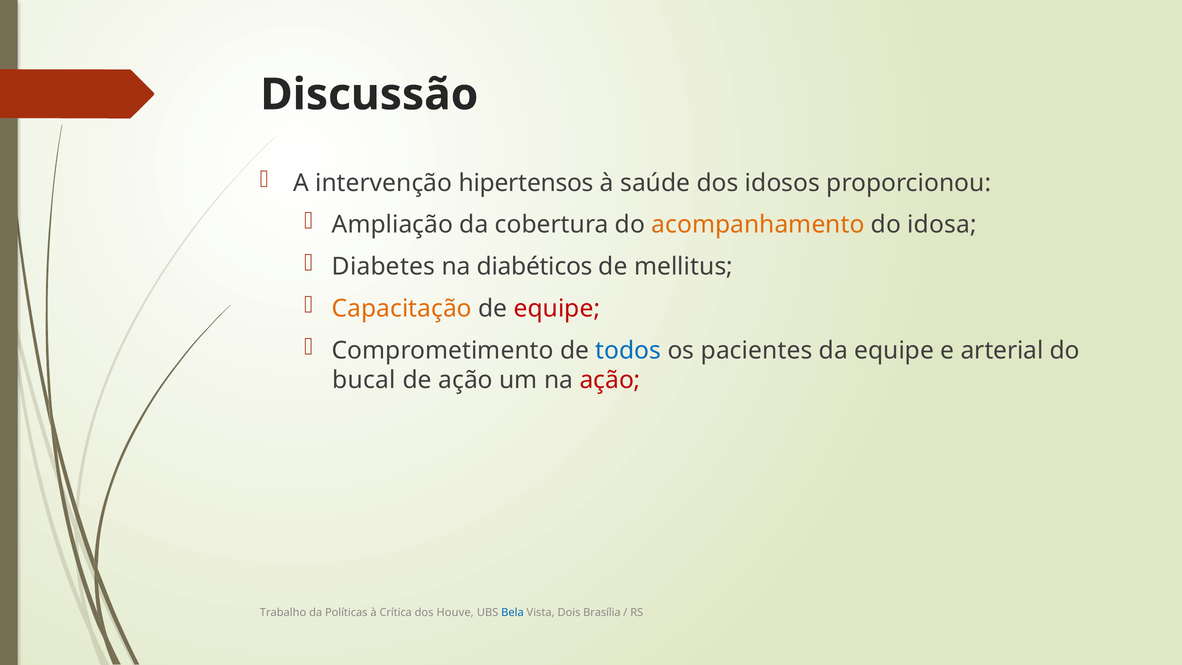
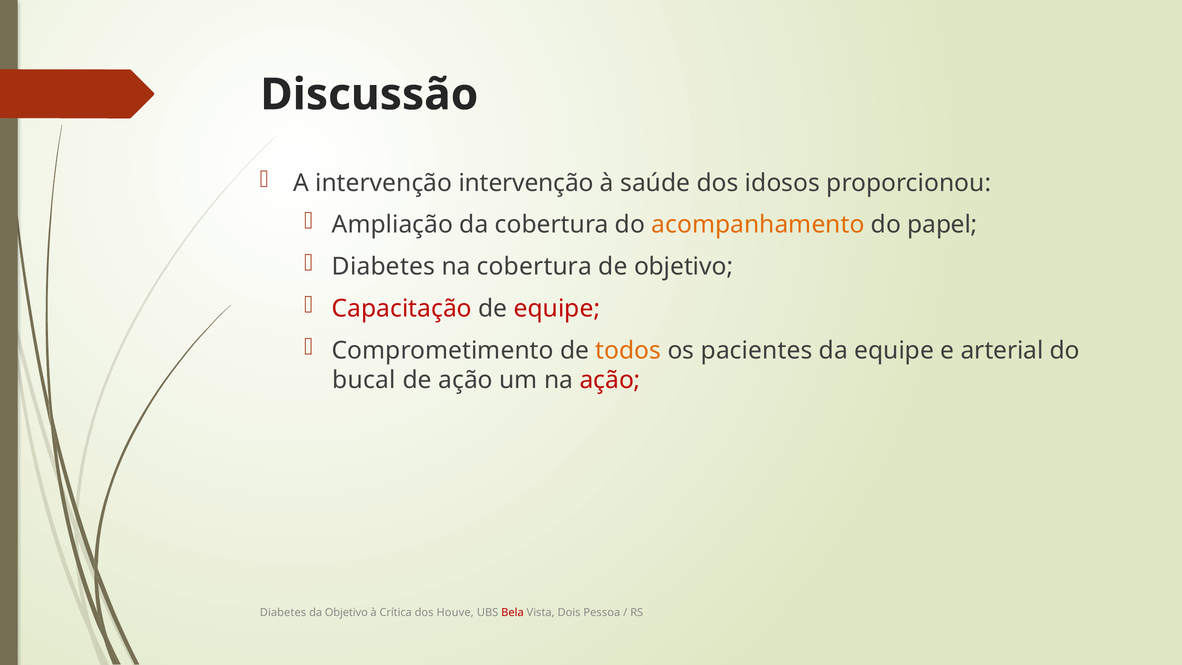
intervenção hipertensos: hipertensos -> intervenção
idosa: idosa -> papel
na diabéticos: diabéticos -> cobertura
de mellitus: mellitus -> objetivo
Capacitação colour: orange -> red
todos colour: blue -> orange
Trabalho at (283, 612): Trabalho -> Diabetes
da Políticas: Políticas -> Objetivo
Bela colour: blue -> red
Brasília: Brasília -> Pessoa
